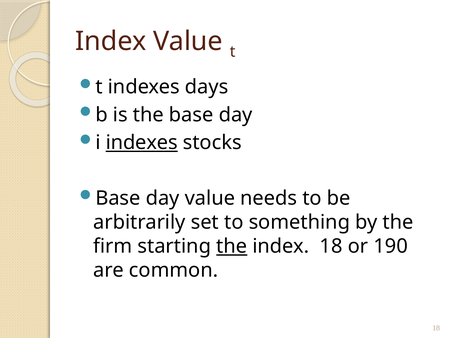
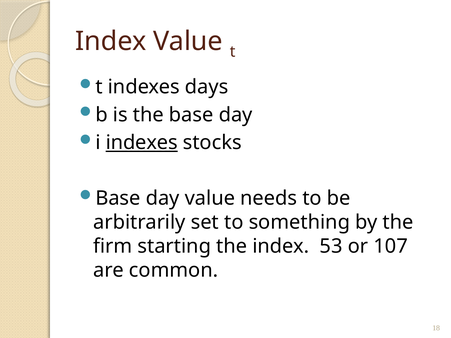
the at (232, 247) underline: present -> none
index 18: 18 -> 53
190: 190 -> 107
